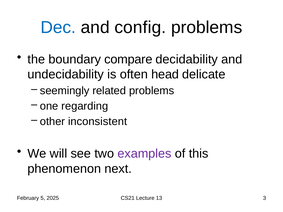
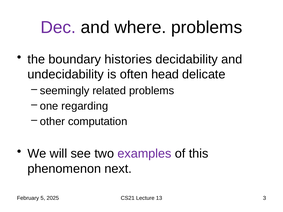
Dec colour: blue -> purple
config: config -> where
compare: compare -> histories
inconsistent: inconsistent -> computation
